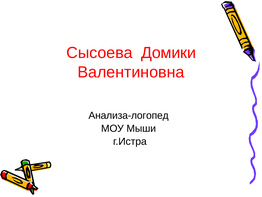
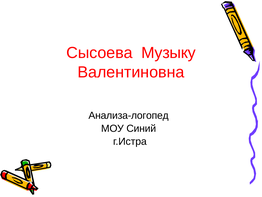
Домики: Домики -> Музыку
Мыши: Мыши -> Синий
